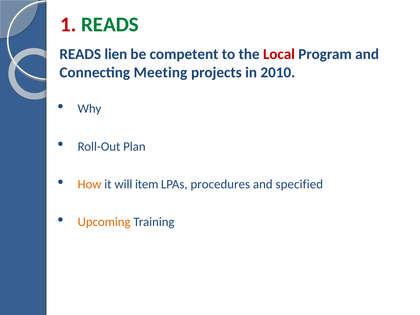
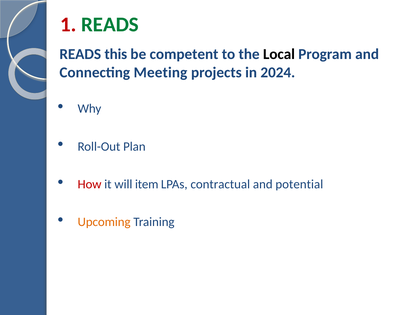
lien: lien -> this
Local colour: red -> black
2010: 2010 -> 2024
How colour: orange -> red
procedures: procedures -> contractual
specified: specified -> potential
